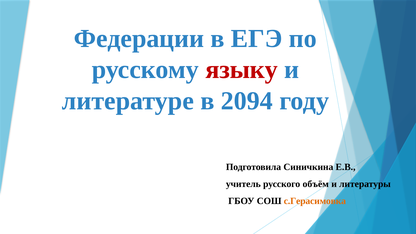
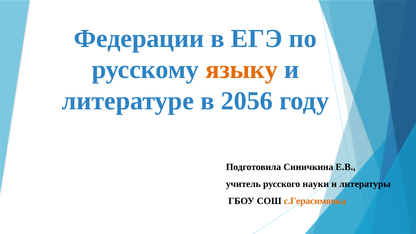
языку colour: red -> orange
2094: 2094 -> 2056
объём: объём -> науки
